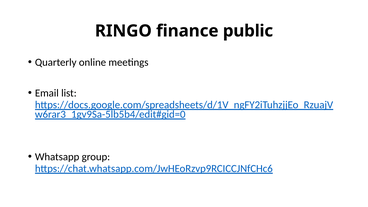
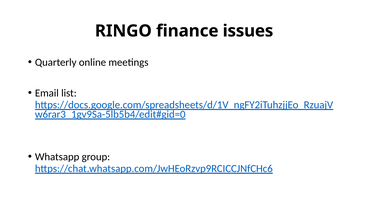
public: public -> issues
